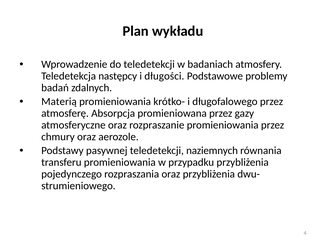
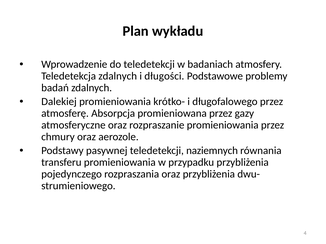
Teledetekcja następcy: następcy -> zdalnych
Materią: Materią -> Dalekiej
